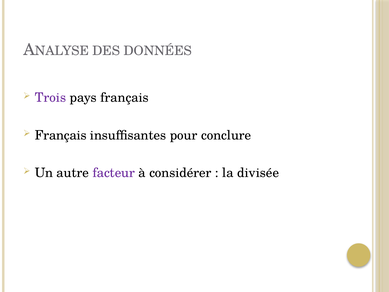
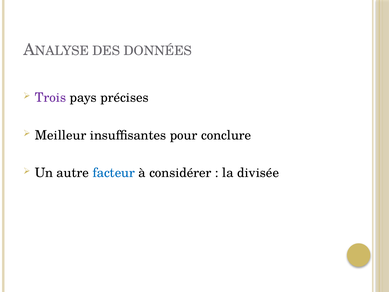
pays français: français -> précises
Français at (61, 135): Français -> Meilleur
facteur colour: purple -> blue
